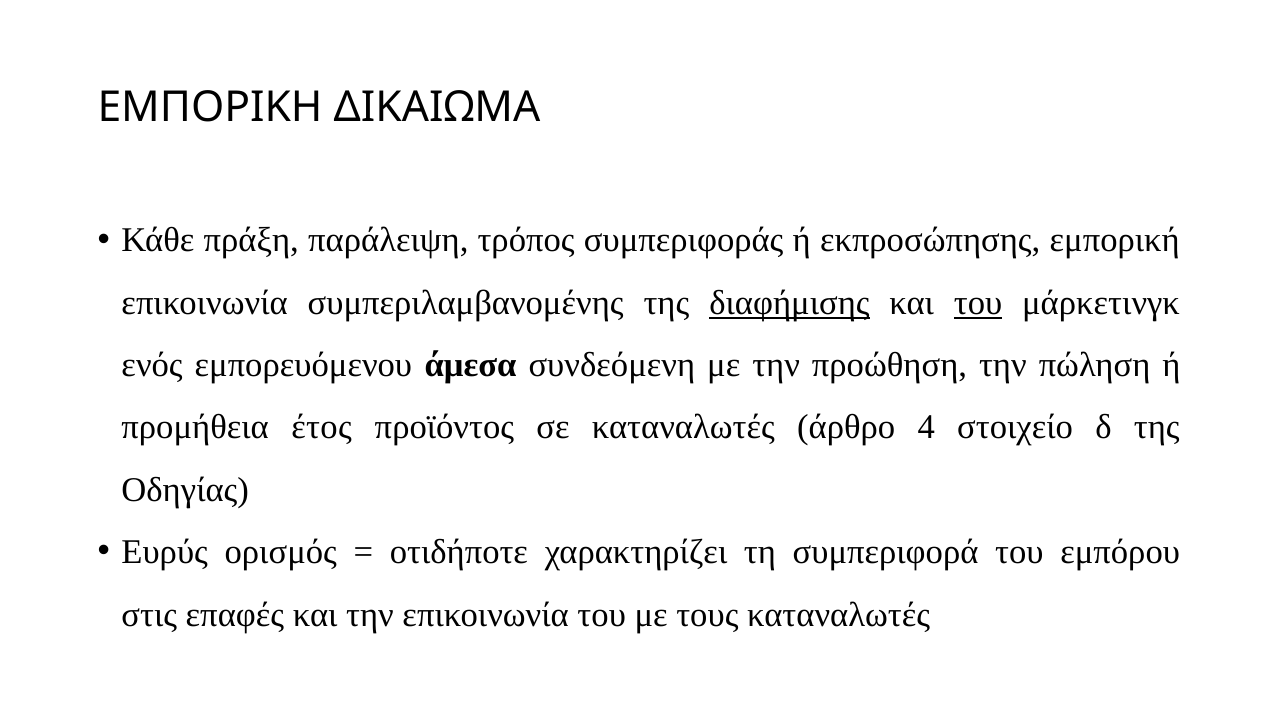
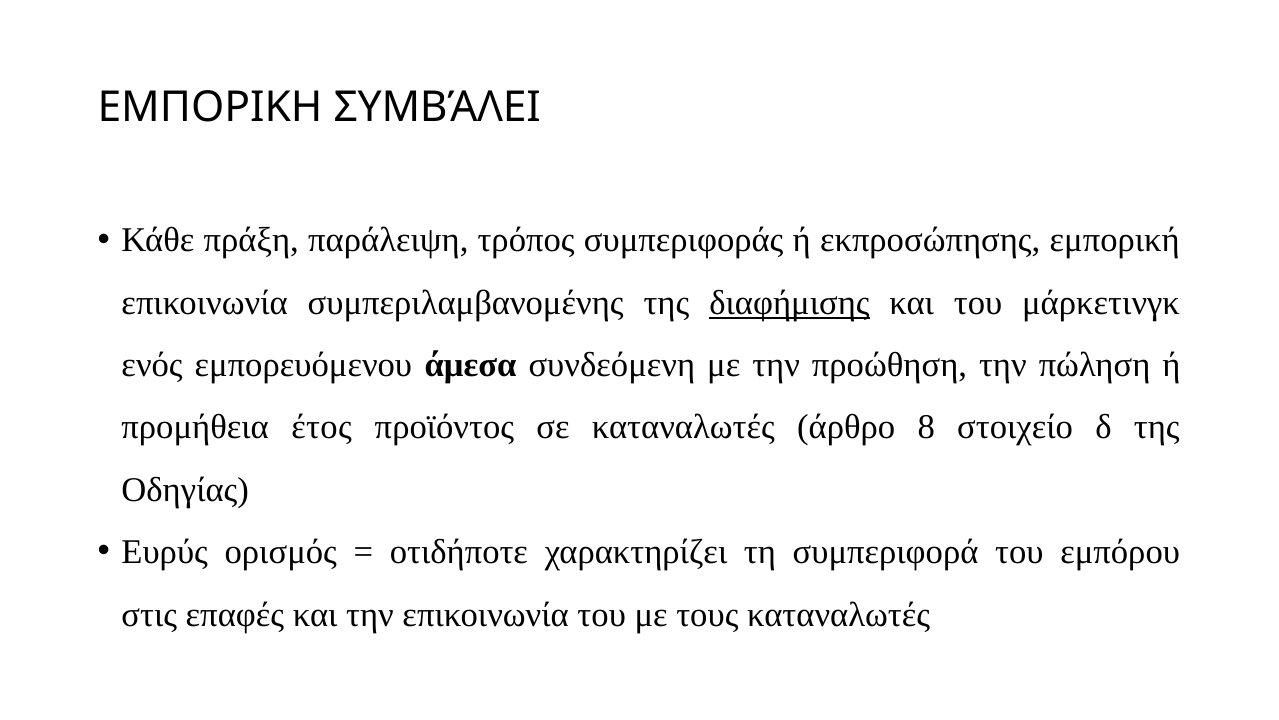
ΔΙΚΑΙΩΜΑ: ΔΙΚΑΙΩΜΑ -> ΣΥΜΒΆΛΕΙ
του at (978, 303) underline: present -> none
4: 4 -> 8
